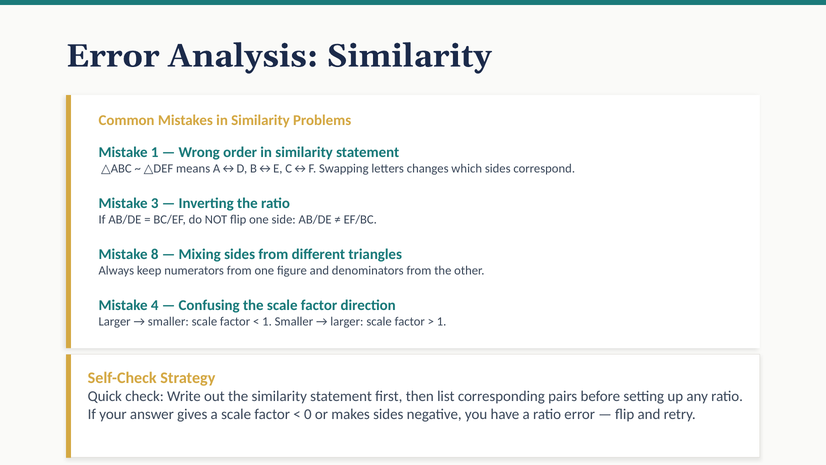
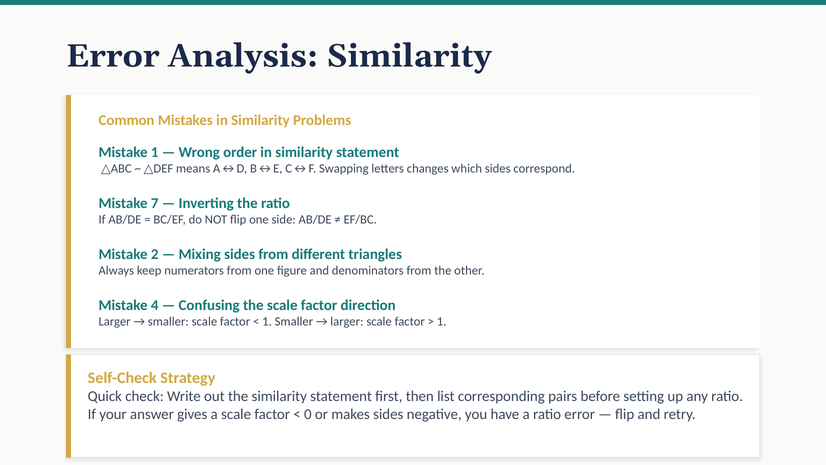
3: 3 -> 7
8: 8 -> 2
